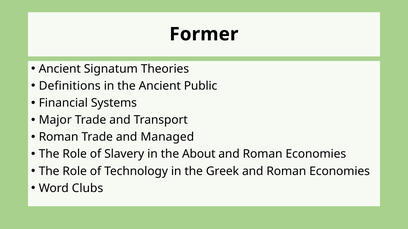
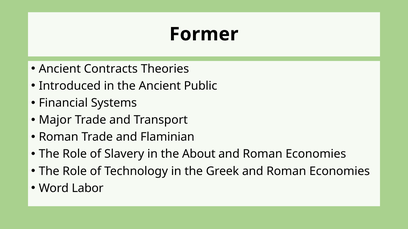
Signatum: Signatum -> Contracts
Definitions: Definitions -> Introduced
Managed: Managed -> Flaminian
Clubs: Clubs -> Labor
